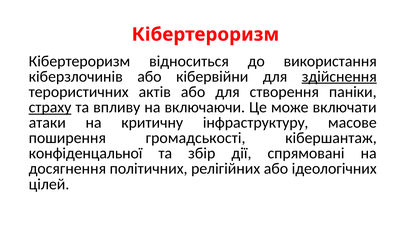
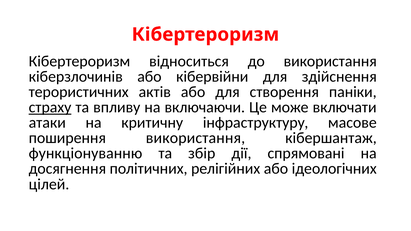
здійснення underline: present -> none
поширення громадськості: громадськості -> використання
конфіденцальної: конфіденцальної -> функціонуванню
